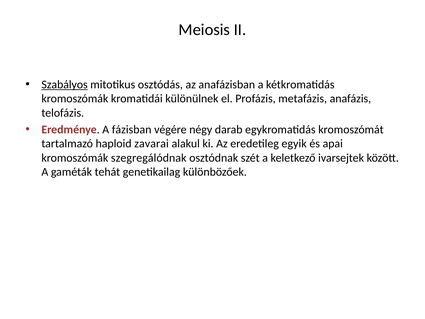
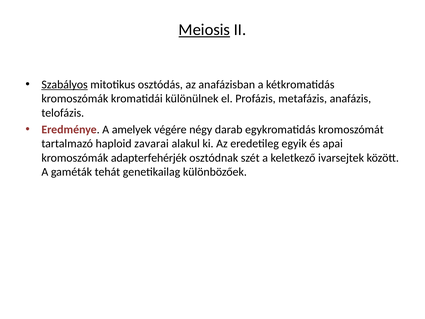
Meiosis underline: none -> present
fázisban: fázisban -> amelyek
szegregálódnak: szegregálódnak -> adapterfehérjék
